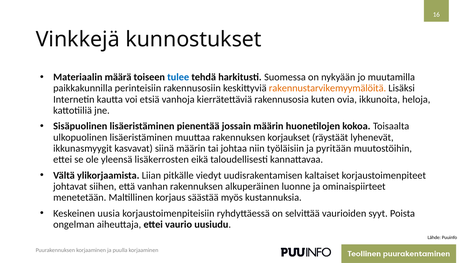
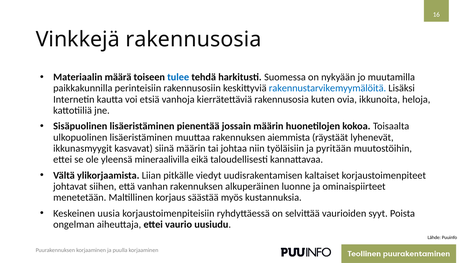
Vinkkejä kunnostukset: kunnostukset -> rakennusosia
rakennustarvikemyymälöitä colour: orange -> blue
korjaukset: korjaukset -> aiemmista
lisäkerrosten: lisäkerrosten -> mineraalivilla
